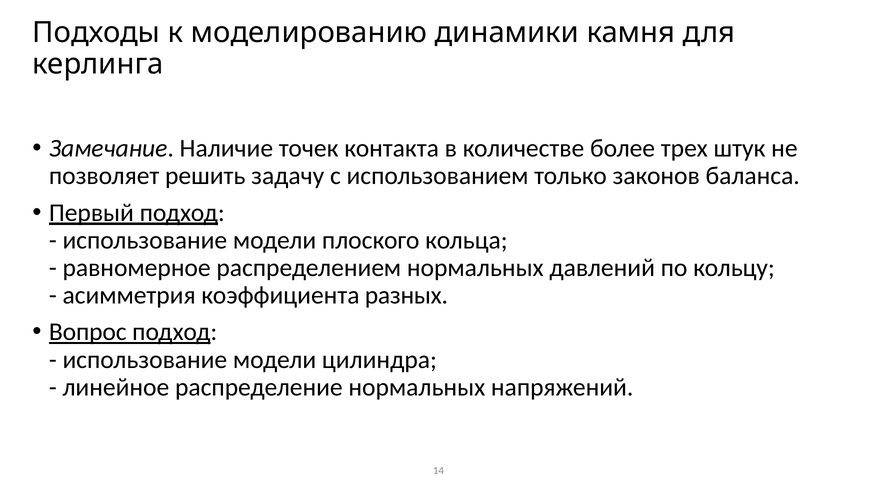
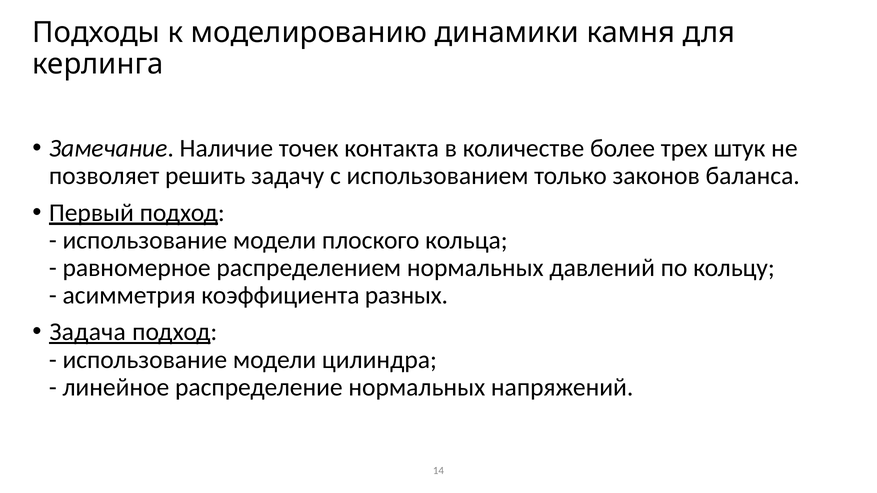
Вопрос: Вопрос -> Задача
